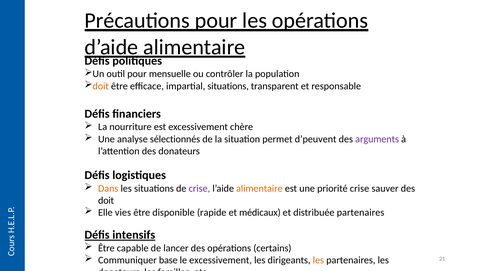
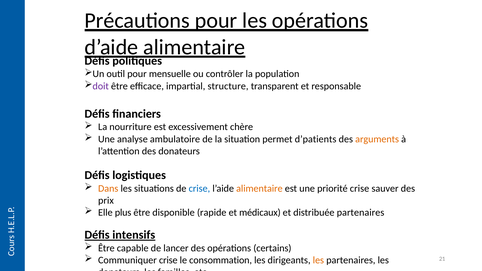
doit at (101, 86) colour: orange -> purple
impartial situations: situations -> structure
sélectionnés: sélectionnés -> ambulatoire
d’peuvent: d’peuvent -> d’patients
arguments colour: purple -> orange
crise at (199, 189) colour: purple -> blue
doit at (106, 201): doit -> prix
vies: vies -> plus
Communiquer base: base -> crise
le excessivement: excessivement -> consommation
